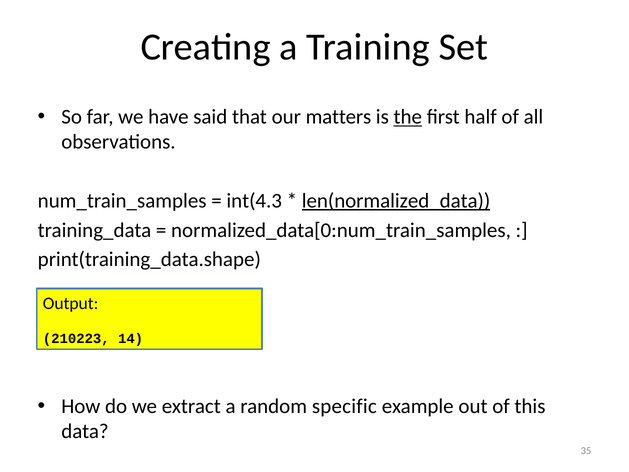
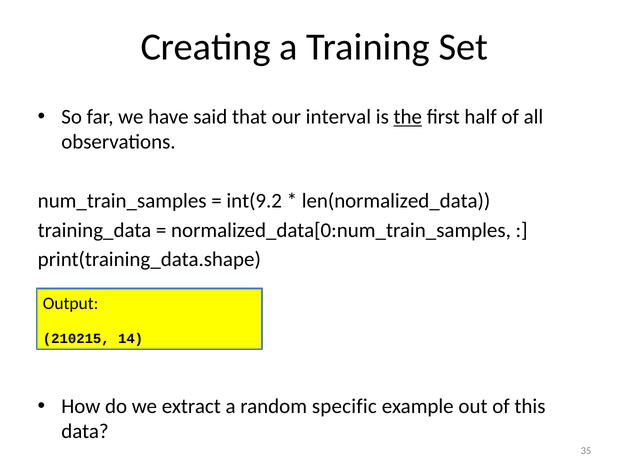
matters: matters -> interval
int(4.3: int(4.3 -> int(9.2
len(normalized_data underline: present -> none
210223: 210223 -> 210215
